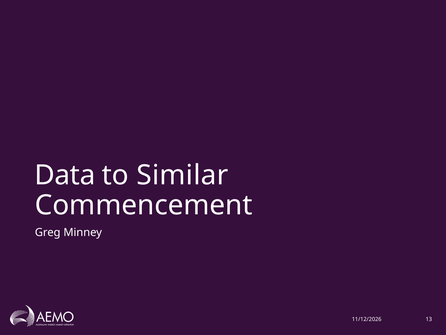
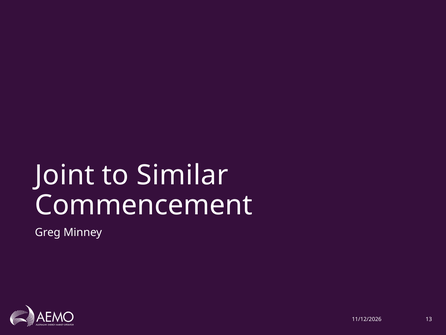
Data: Data -> Joint
